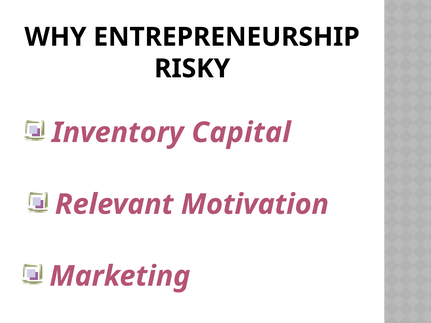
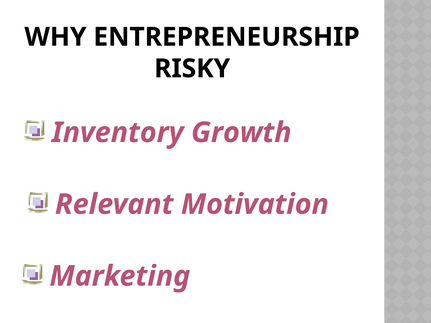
Capital: Capital -> Growth
